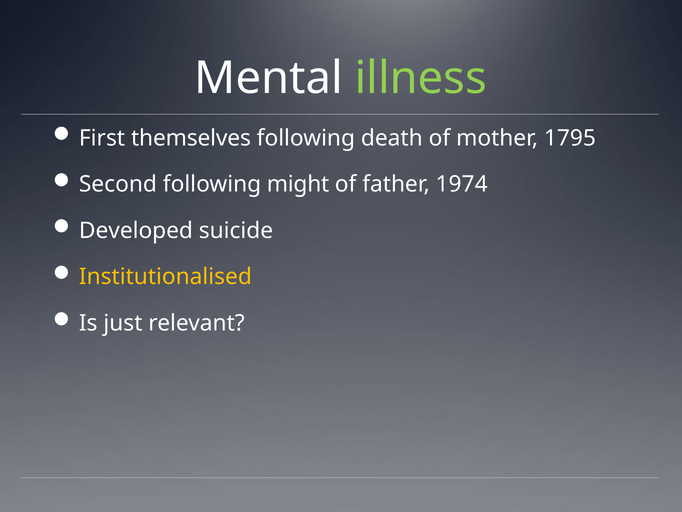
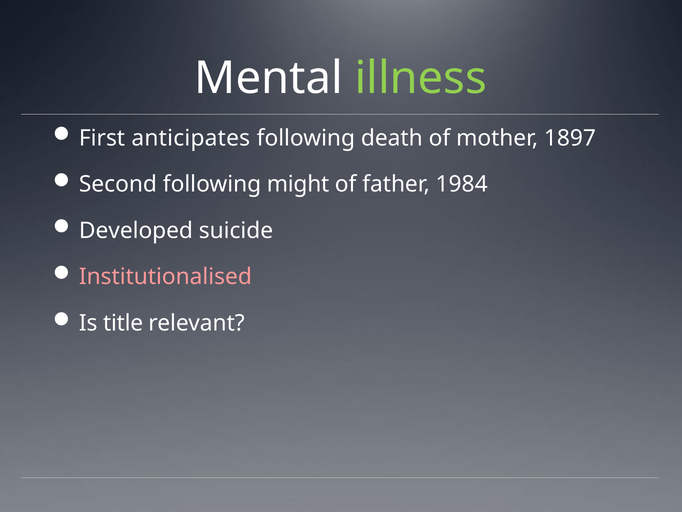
themselves: themselves -> anticipates
1795: 1795 -> 1897
1974: 1974 -> 1984
Institutionalised colour: yellow -> pink
just: just -> title
